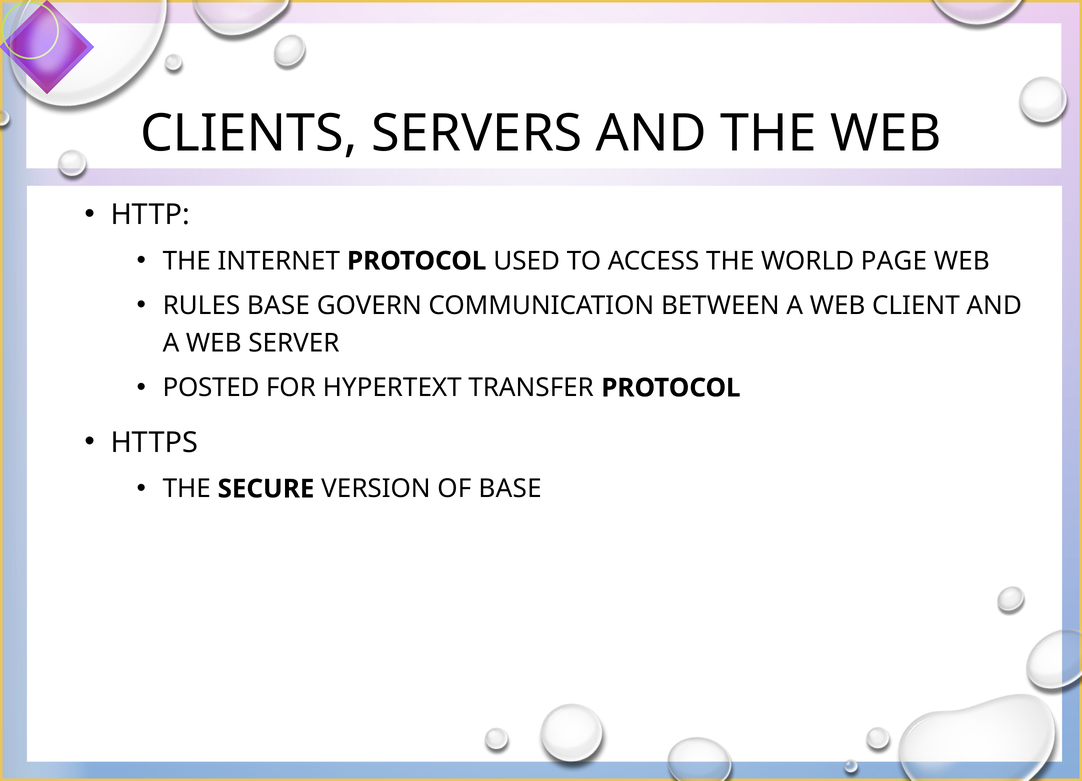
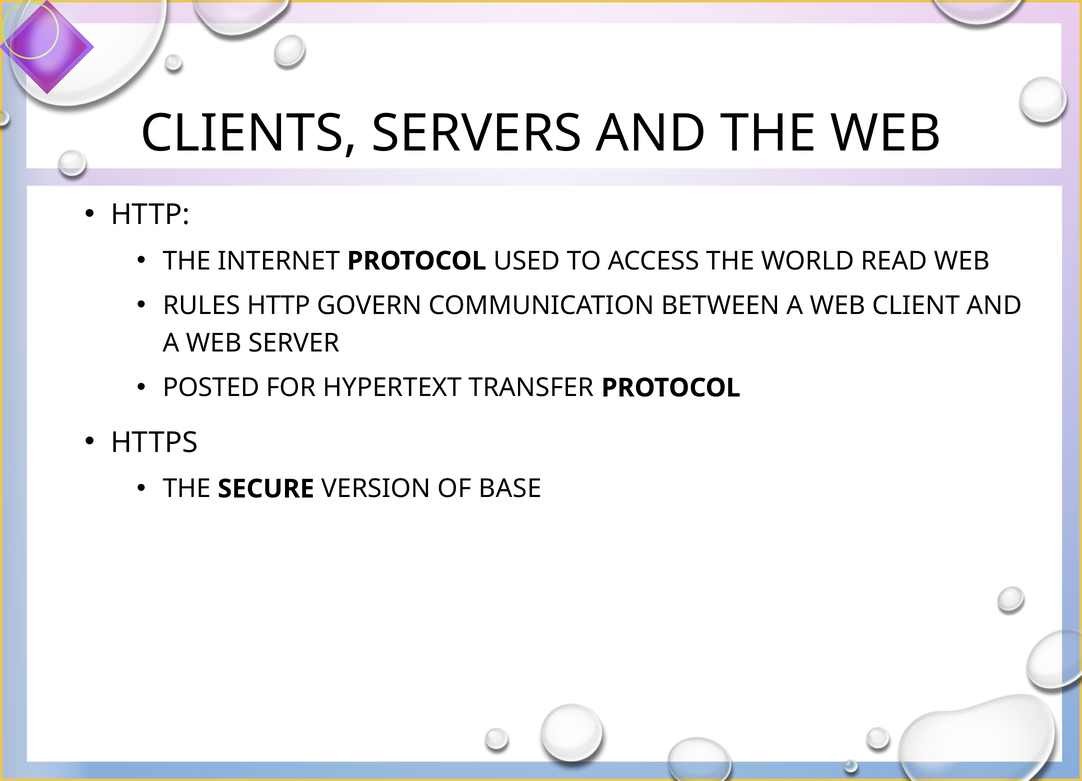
PAGE: PAGE -> READ
RULES BASE: BASE -> HTTP
